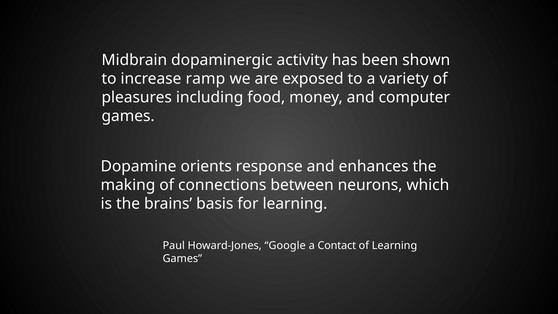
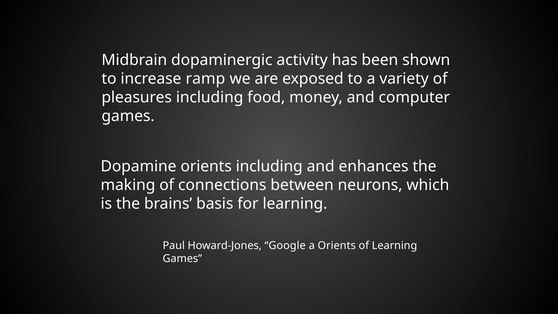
orients response: response -> including
a Contact: Contact -> Orients
